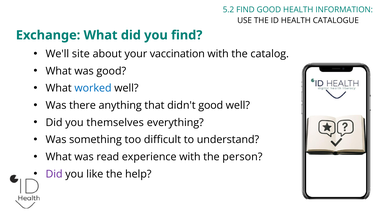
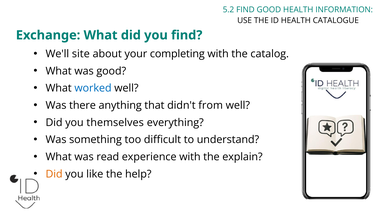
vaccination: vaccination -> completing
didn't good: good -> from
person: person -> explain
Did at (54, 174) colour: purple -> orange
